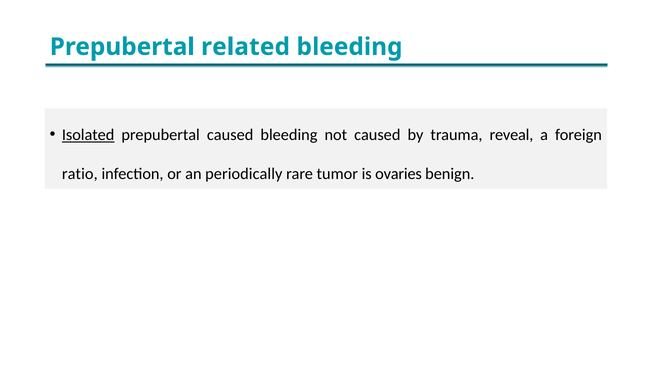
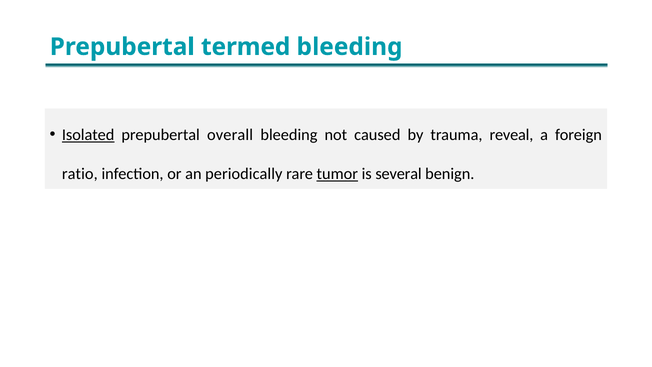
related: related -> termed
prepubertal caused: caused -> overall
tumor underline: none -> present
ovaries: ovaries -> several
